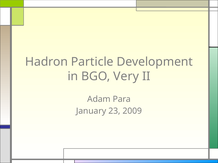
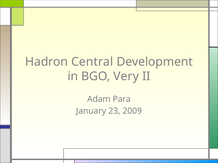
Particle: Particle -> Central
